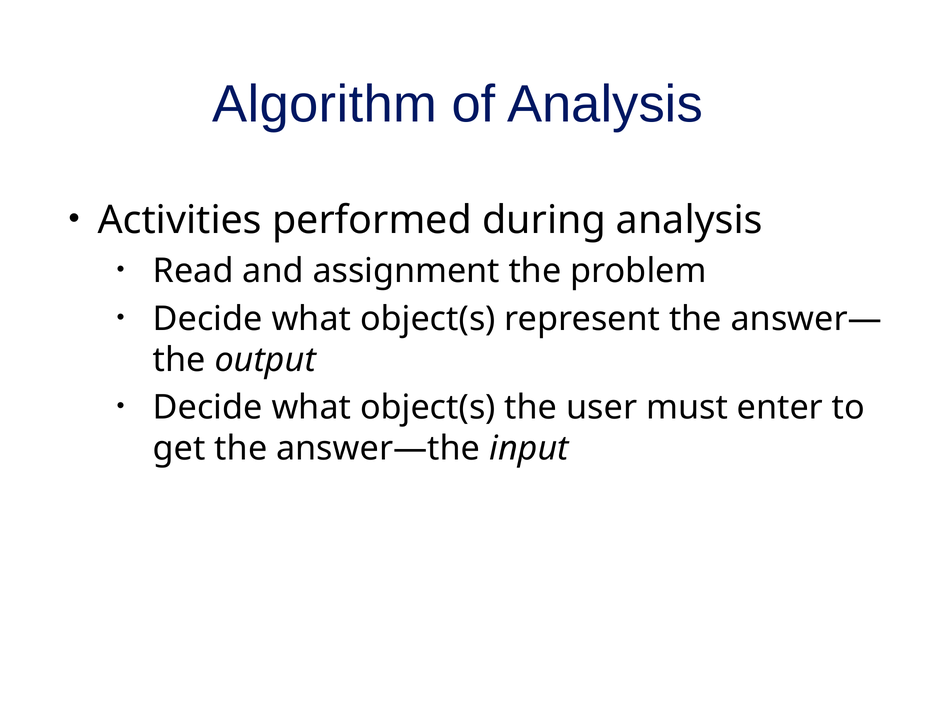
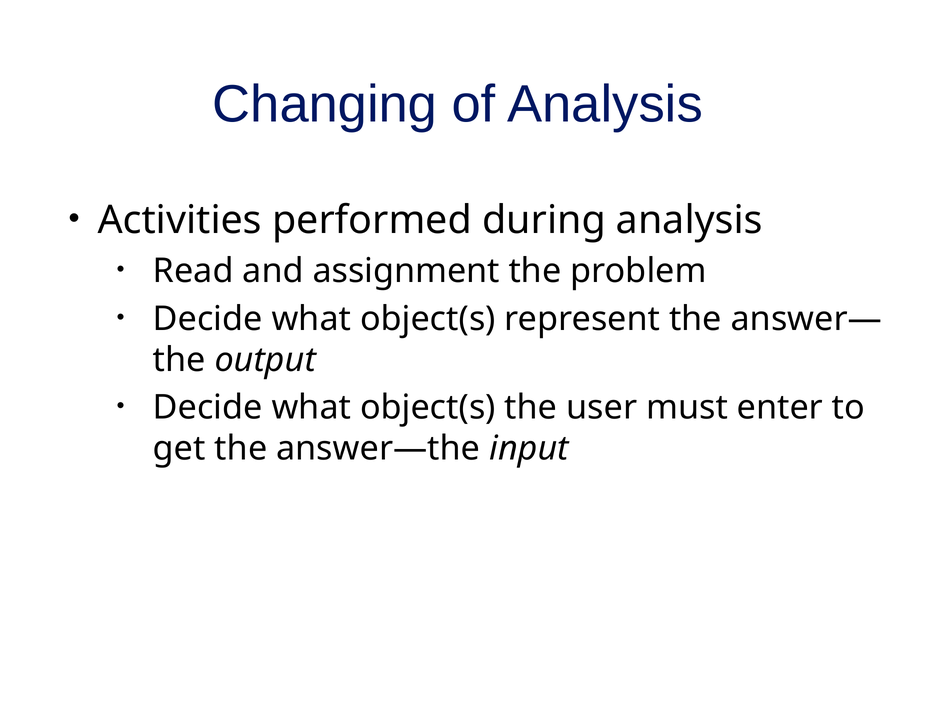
Algorithm: Algorithm -> Changing
